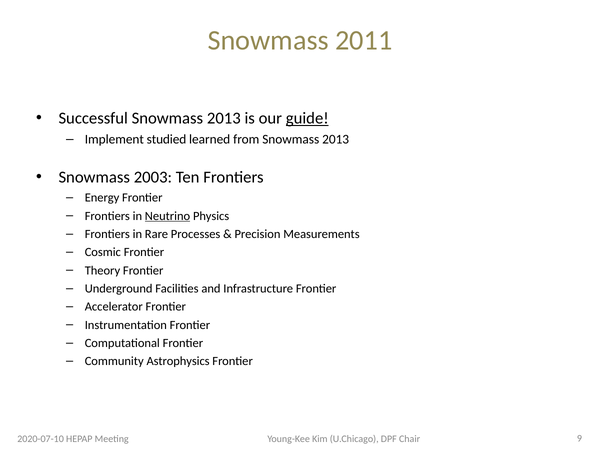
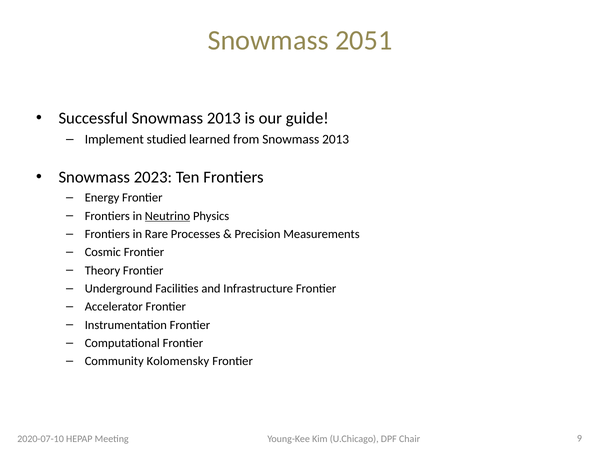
2011: 2011 -> 2051
guide underline: present -> none
2003: 2003 -> 2023
Astrophysics: Astrophysics -> Kolomensky
